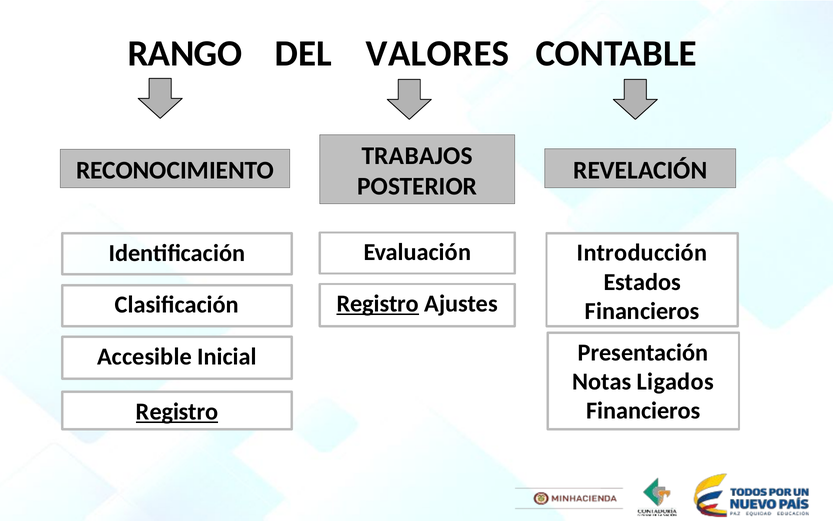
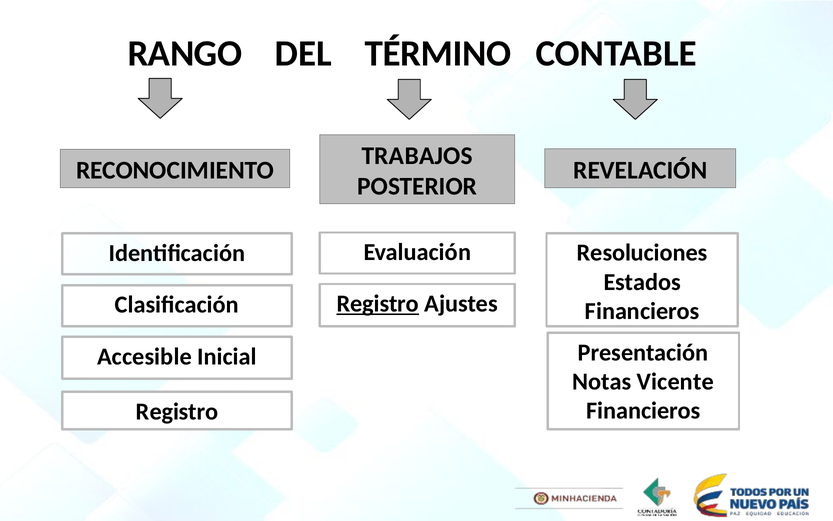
VALORES: VALORES -> TÉRMINO
Introducción: Introducción -> Resoluciones
Ligados: Ligados -> Vicente
Registro at (177, 411) underline: present -> none
